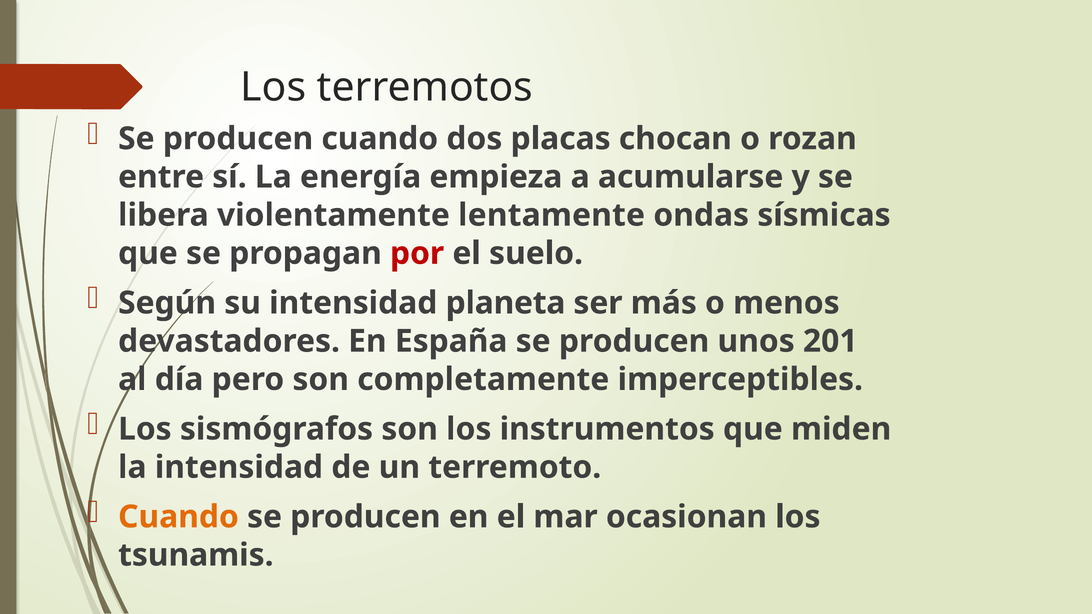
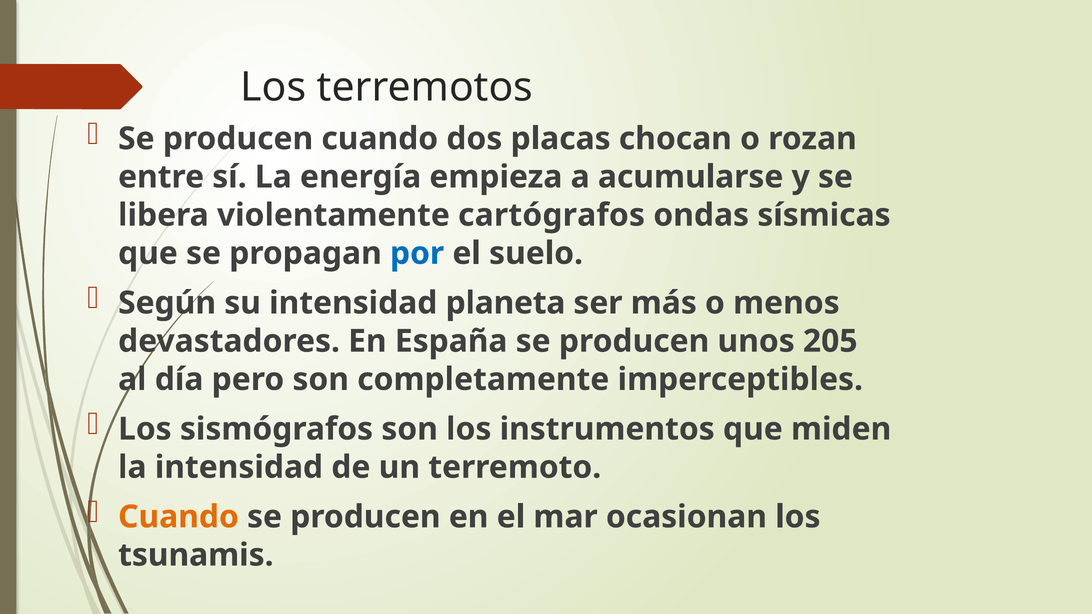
lentamente: lentamente -> cartógrafos
por colour: red -> blue
201: 201 -> 205
